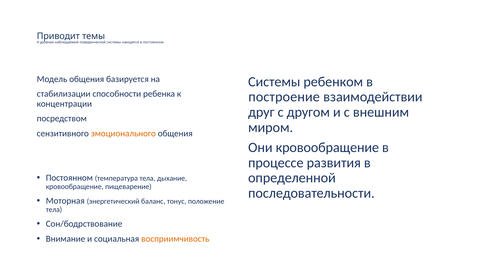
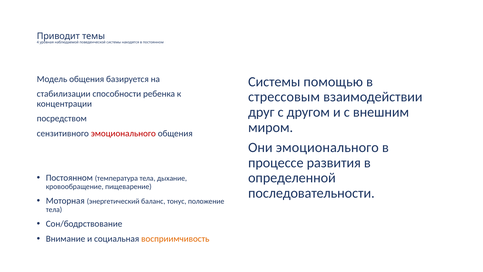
ребенком: ребенком -> помощью
построение: построение -> стрессовым
эмоционального at (123, 133) colour: orange -> red
Они кровообращение: кровообращение -> эмоционального
